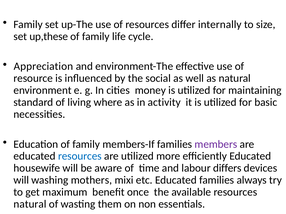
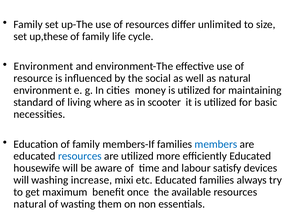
internally: internally -> unlimited
Appreciation at (43, 66): Appreciation -> Environment
activity: activity -> scooter
members colour: purple -> blue
differs: differs -> satisfy
mothers: mothers -> increase
